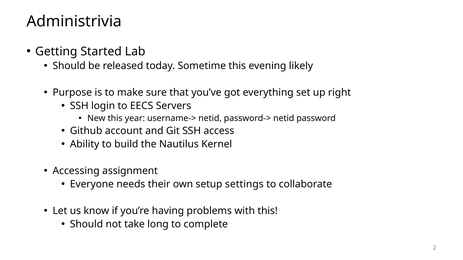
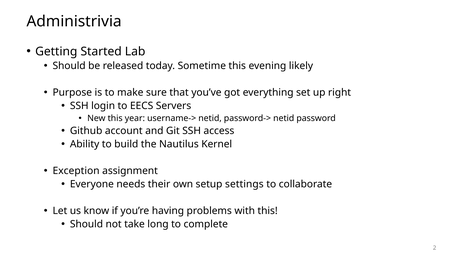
Accessing: Accessing -> Exception
